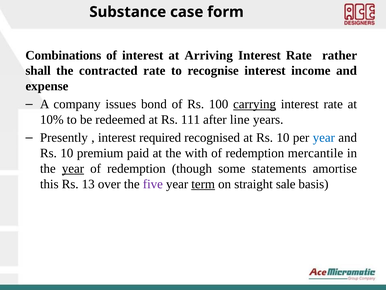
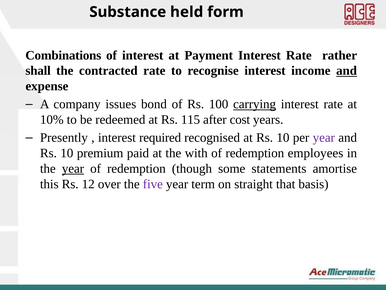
case: case -> held
Arriving: Arriving -> Payment
and at (347, 71) underline: none -> present
111: 111 -> 115
line: line -> cost
year at (324, 137) colour: blue -> purple
mercantile: mercantile -> employees
13: 13 -> 12
term underline: present -> none
sale: sale -> that
